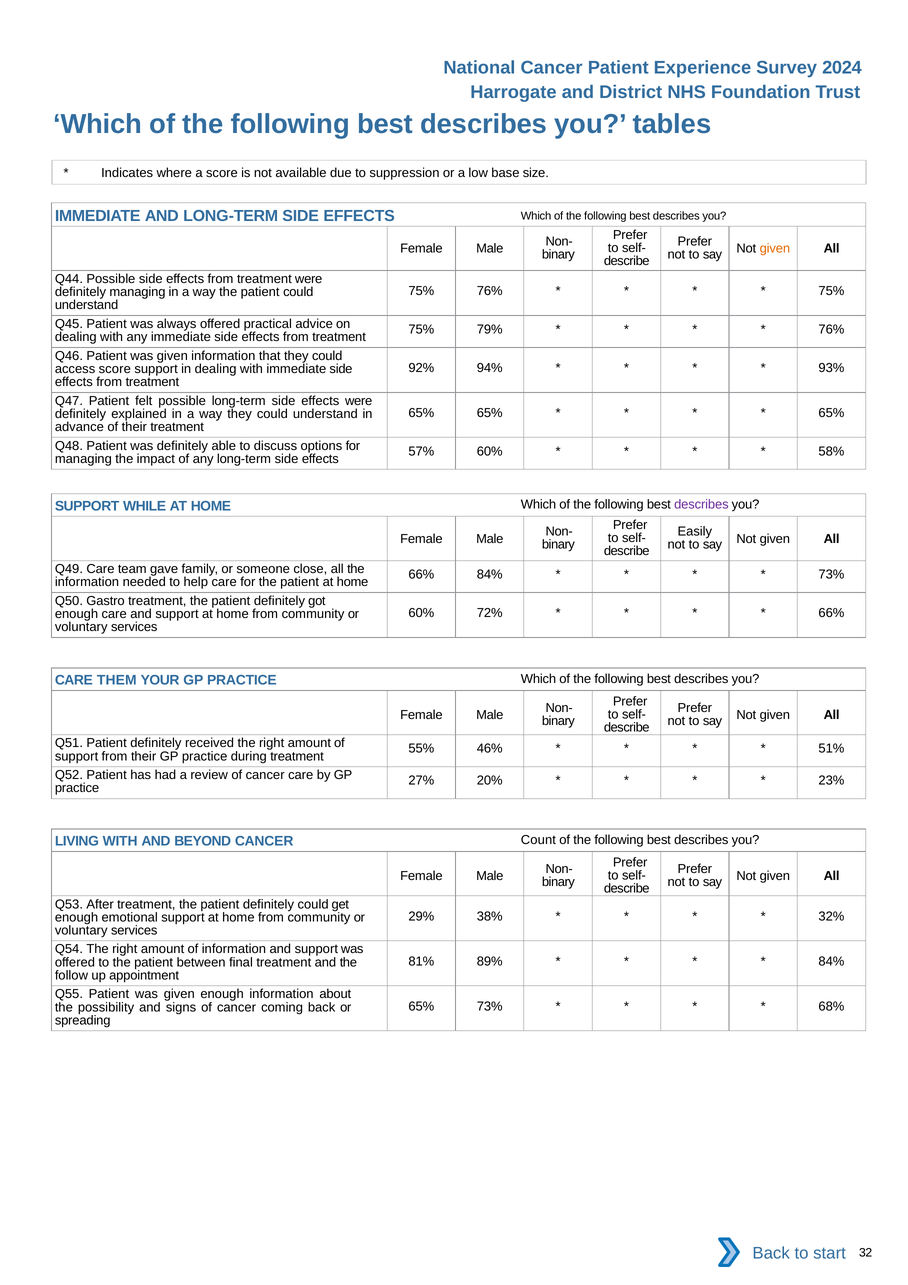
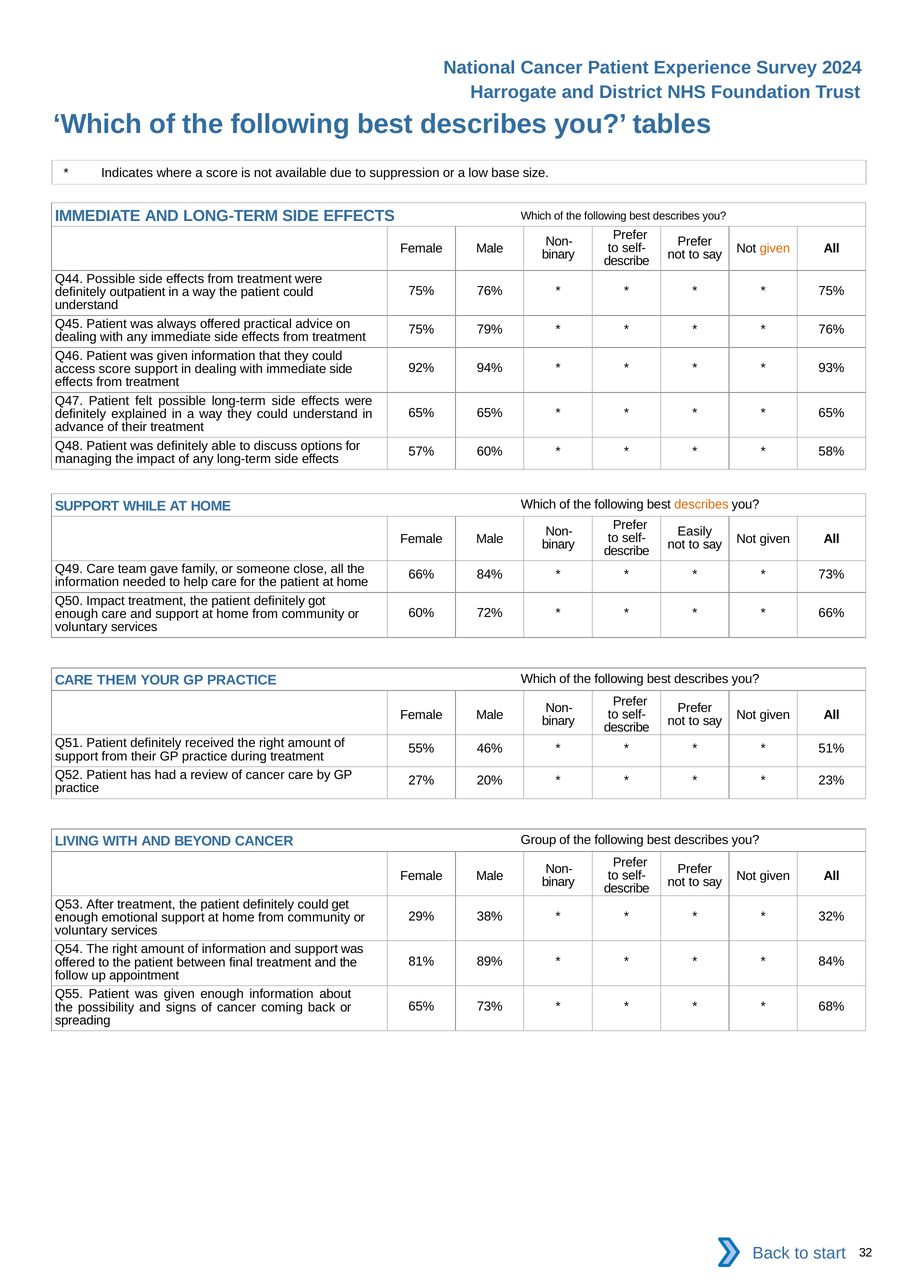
definitely managing: managing -> outpatient
describes at (701, 505) colour: purple -> orange
Q50 Gastro: Gastro -> Impact
Count: Count -> Group
